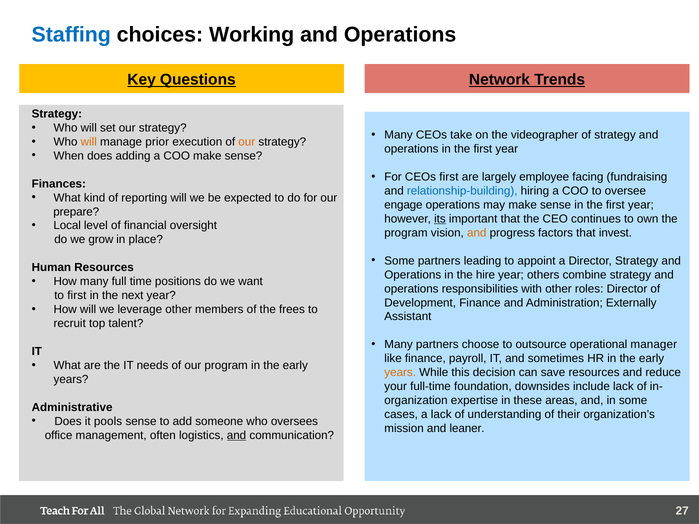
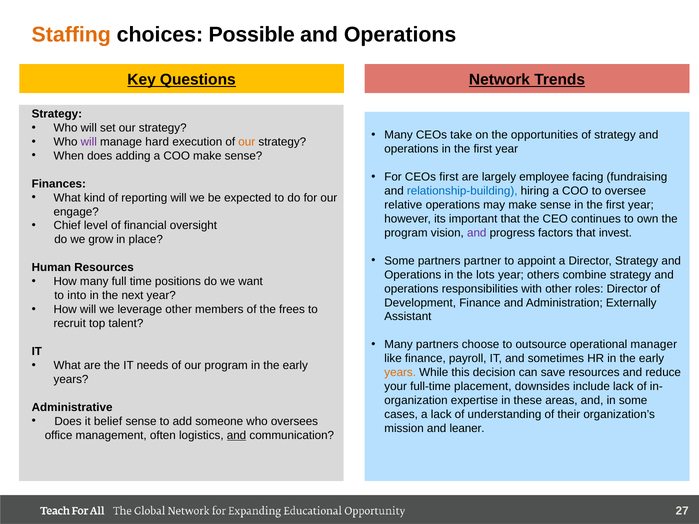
Staffing colour: blue -> orange
Working: Working -> Possible
videographer: videographer -> opportunities
will at (89, 142) colour: orange -> purple
prior: prior -> hard
engage: engage -> relative
prepare: prepare -> engage
its underline: present -> none
Local: Local -> Chief
and at (477, 233) colour: orange -> purple
leading: leading -> partner
hire: hire -> lots
to first: first -> into
foundation: foundation -> placement
pools: pools -> belief
